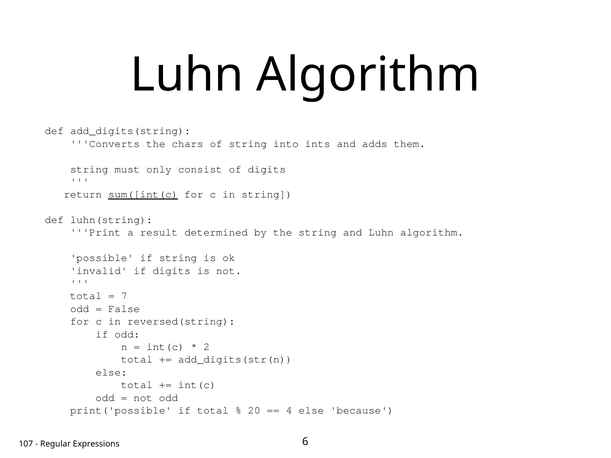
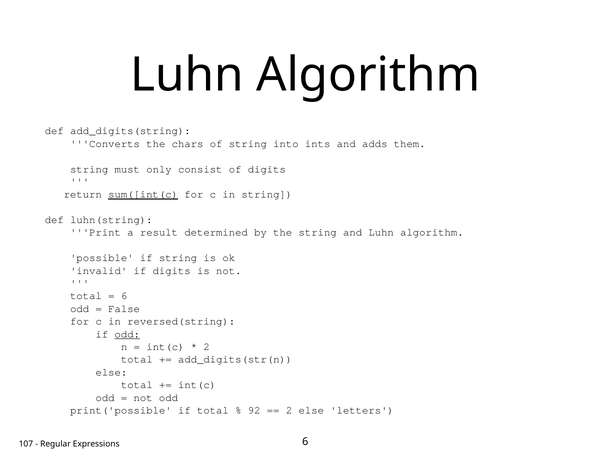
7 at (124, 296): 7 -> 6
odd at (127, 334) underline: none -> present
20: 20 -> 92
4 at (289, 410): 4 -> 2
because: because -> letters
